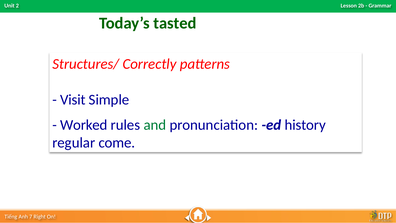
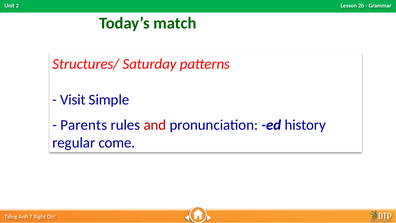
tasted: tasted -> match
Correctly: Correctly -> Saturday
Worked: Worked -> Parents
and colour: green -> red
